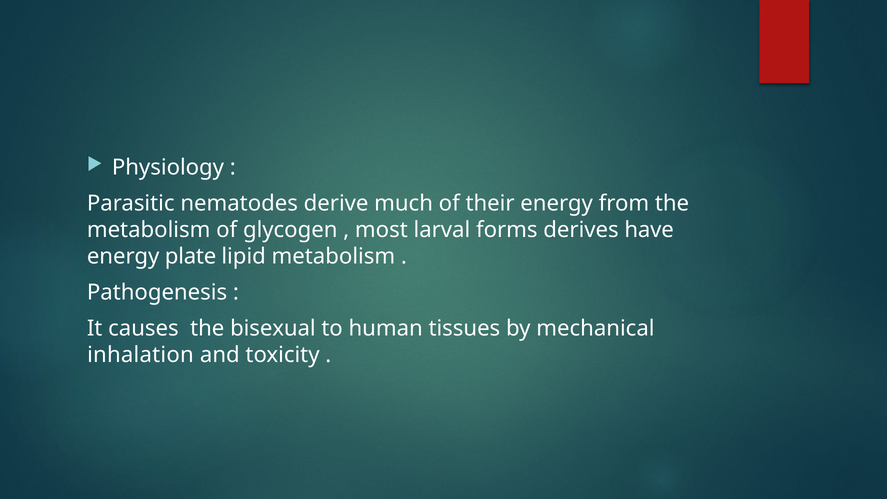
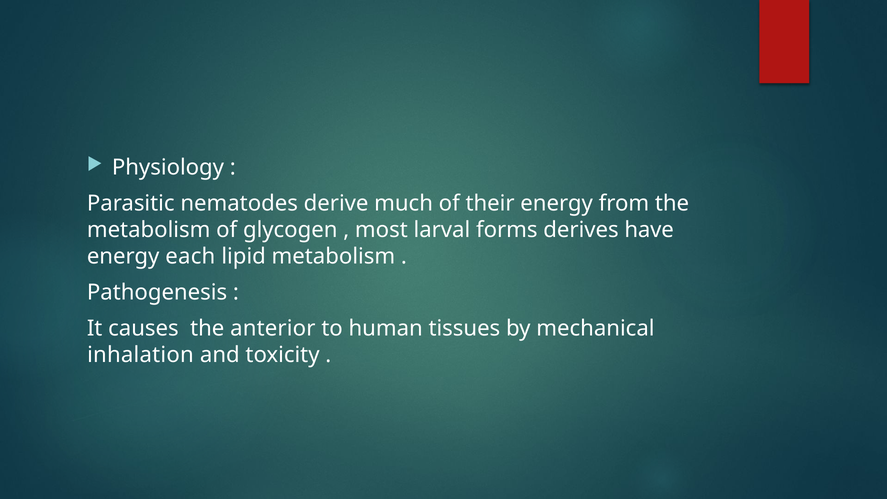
plate: plate -> each
bisexual: bisexual -> anterior
